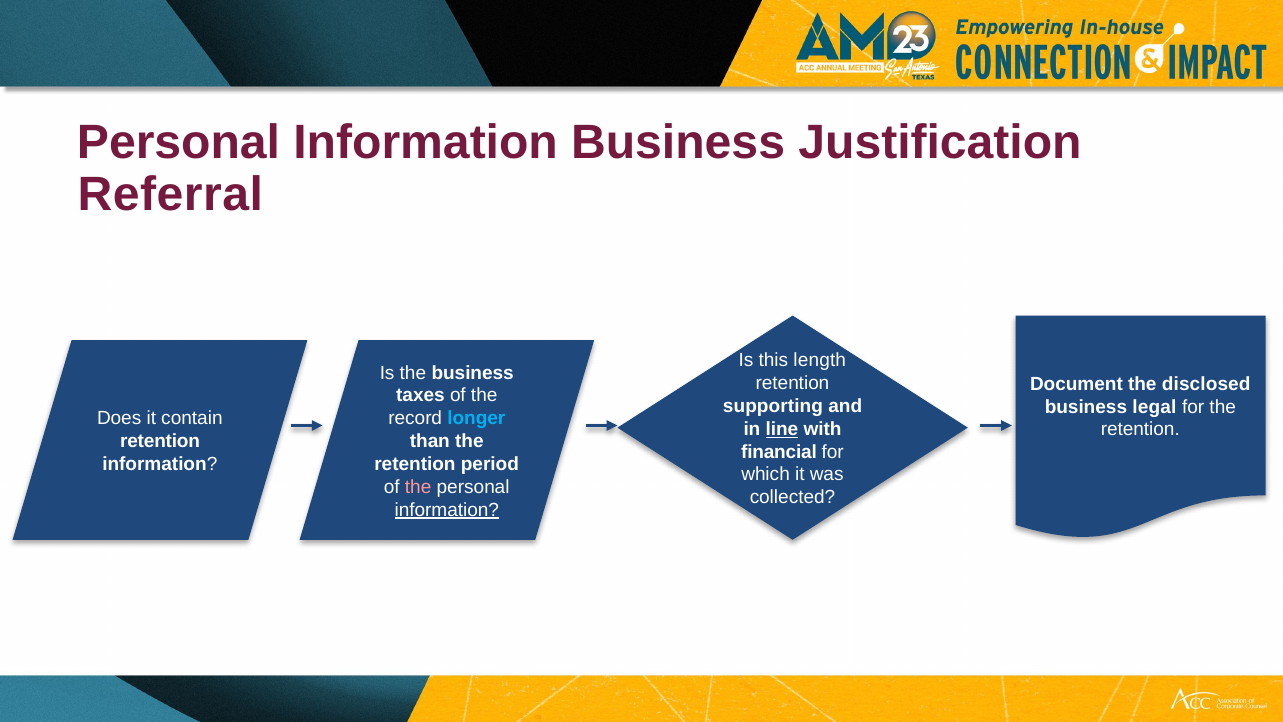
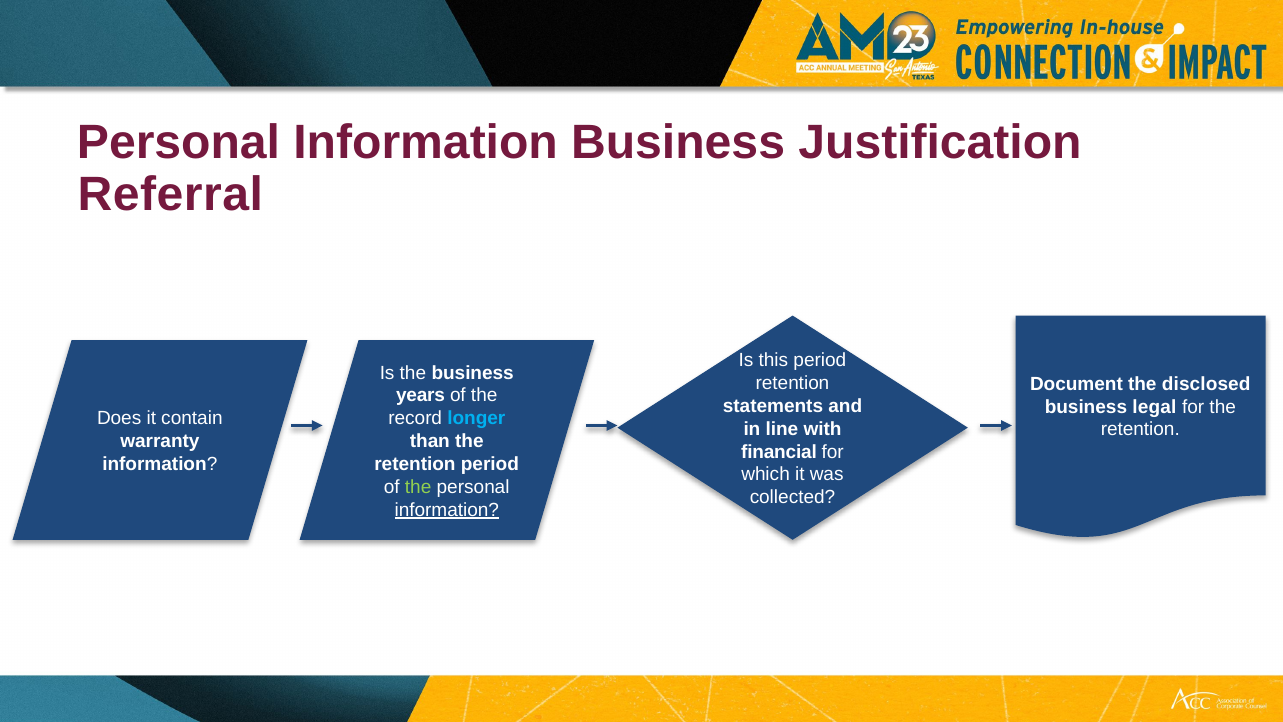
this length: length -> period
taxes: taxes -> years
supporting: supporting -> statements
line underline: present -> none
retention at (160, 441): retention -> warranty
the at (418, 487) colour: pink -> light green
